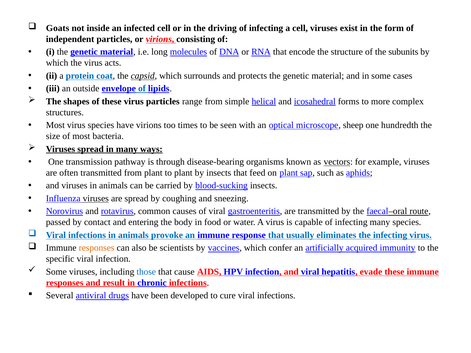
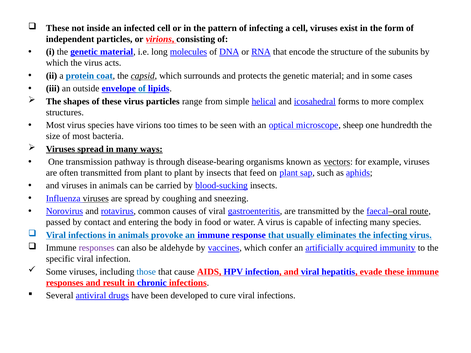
Goats at (58, 28): Goats -> These
driving: driving -> pattern
responses at (97, 248) colour: orange -> purple
scientists: scientists -> aldehyde
